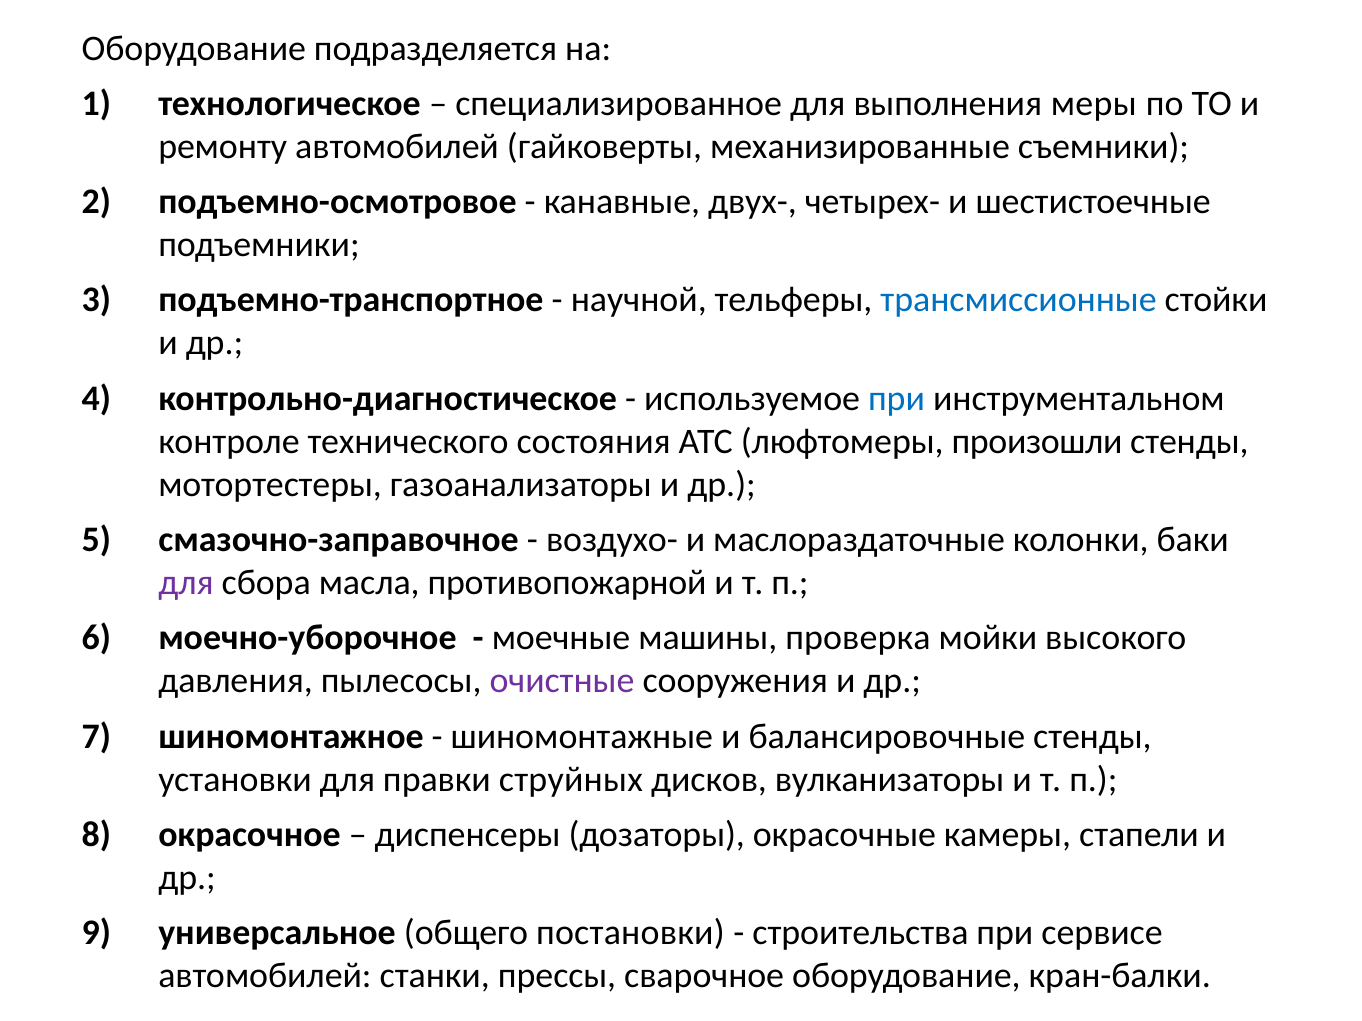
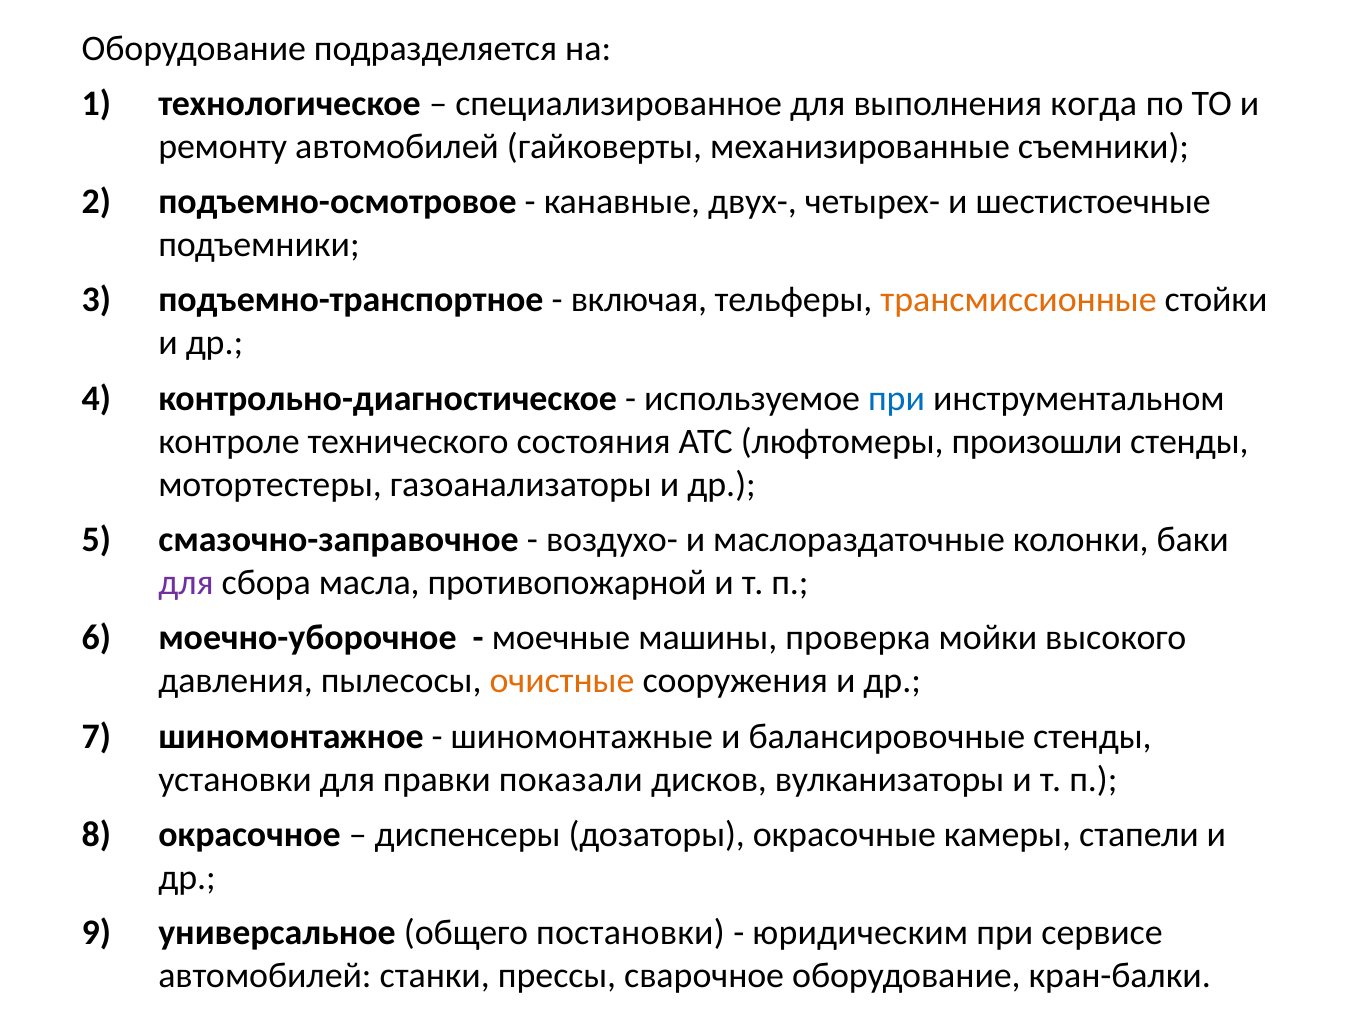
меры: меры -> когда
научной: научной -> включая
трансмиссионные colour: blue -> orange
очистные colour: purple -> orange
струйных: струйных -> показали
строительства: строительства -> юридическим
